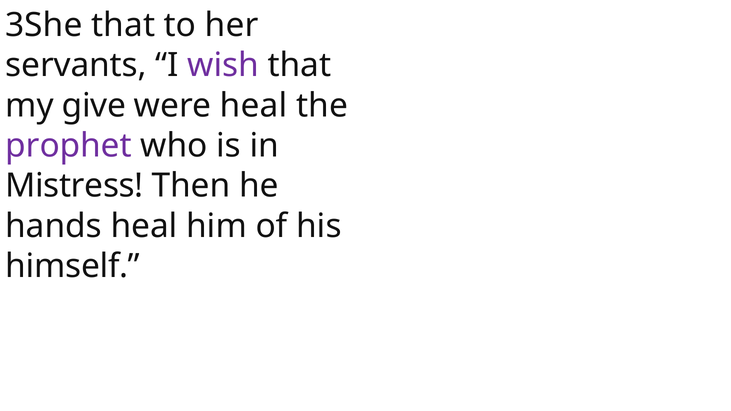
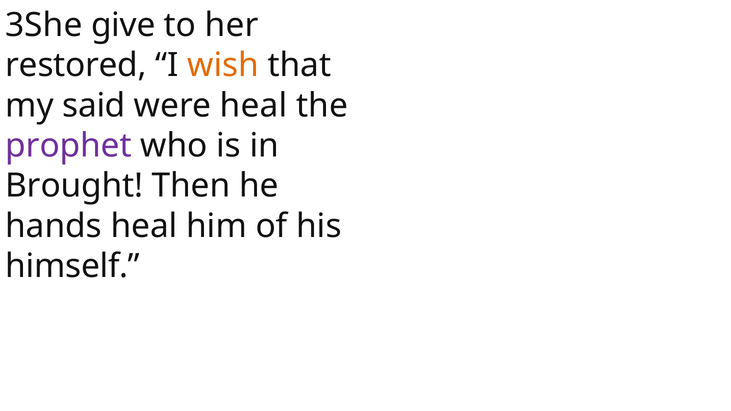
3She that: that -> give
servants: servants -> restored
wish colour: purple -> orange
give: give -> said
Mistress: Mistress -> Brought
